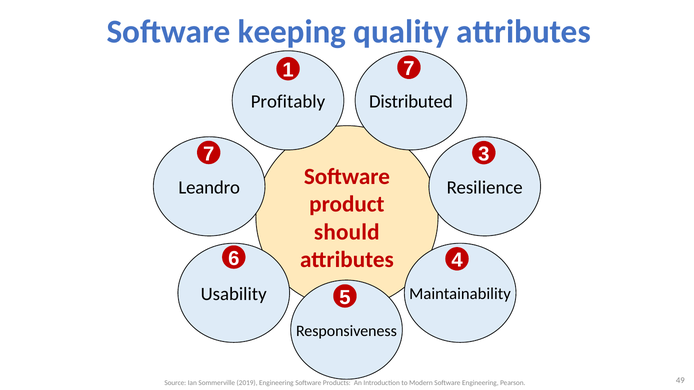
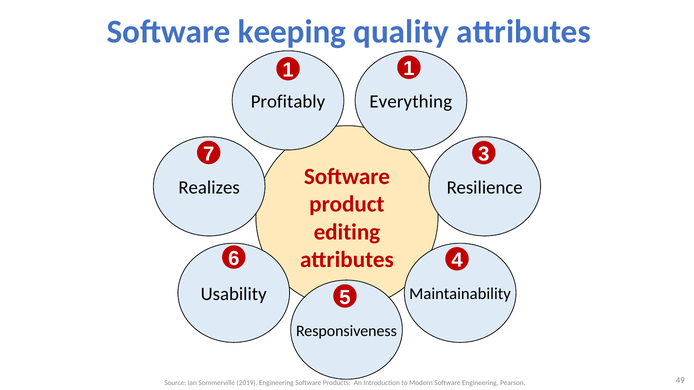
1 7: 7 -> 1
Distributed: Distributed -> Everything
Leandro: Leandro -> Realizes
should: should -> editing
